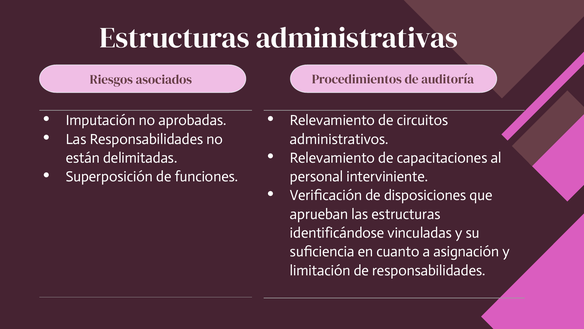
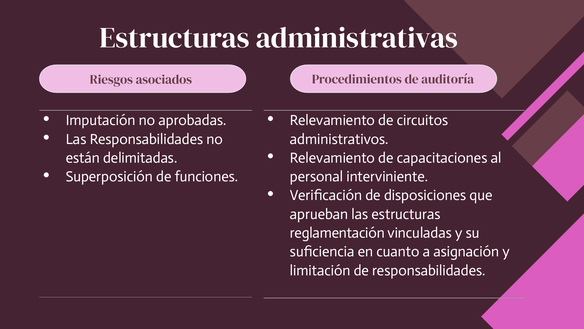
identificándose: identificándose -> reglamentación
